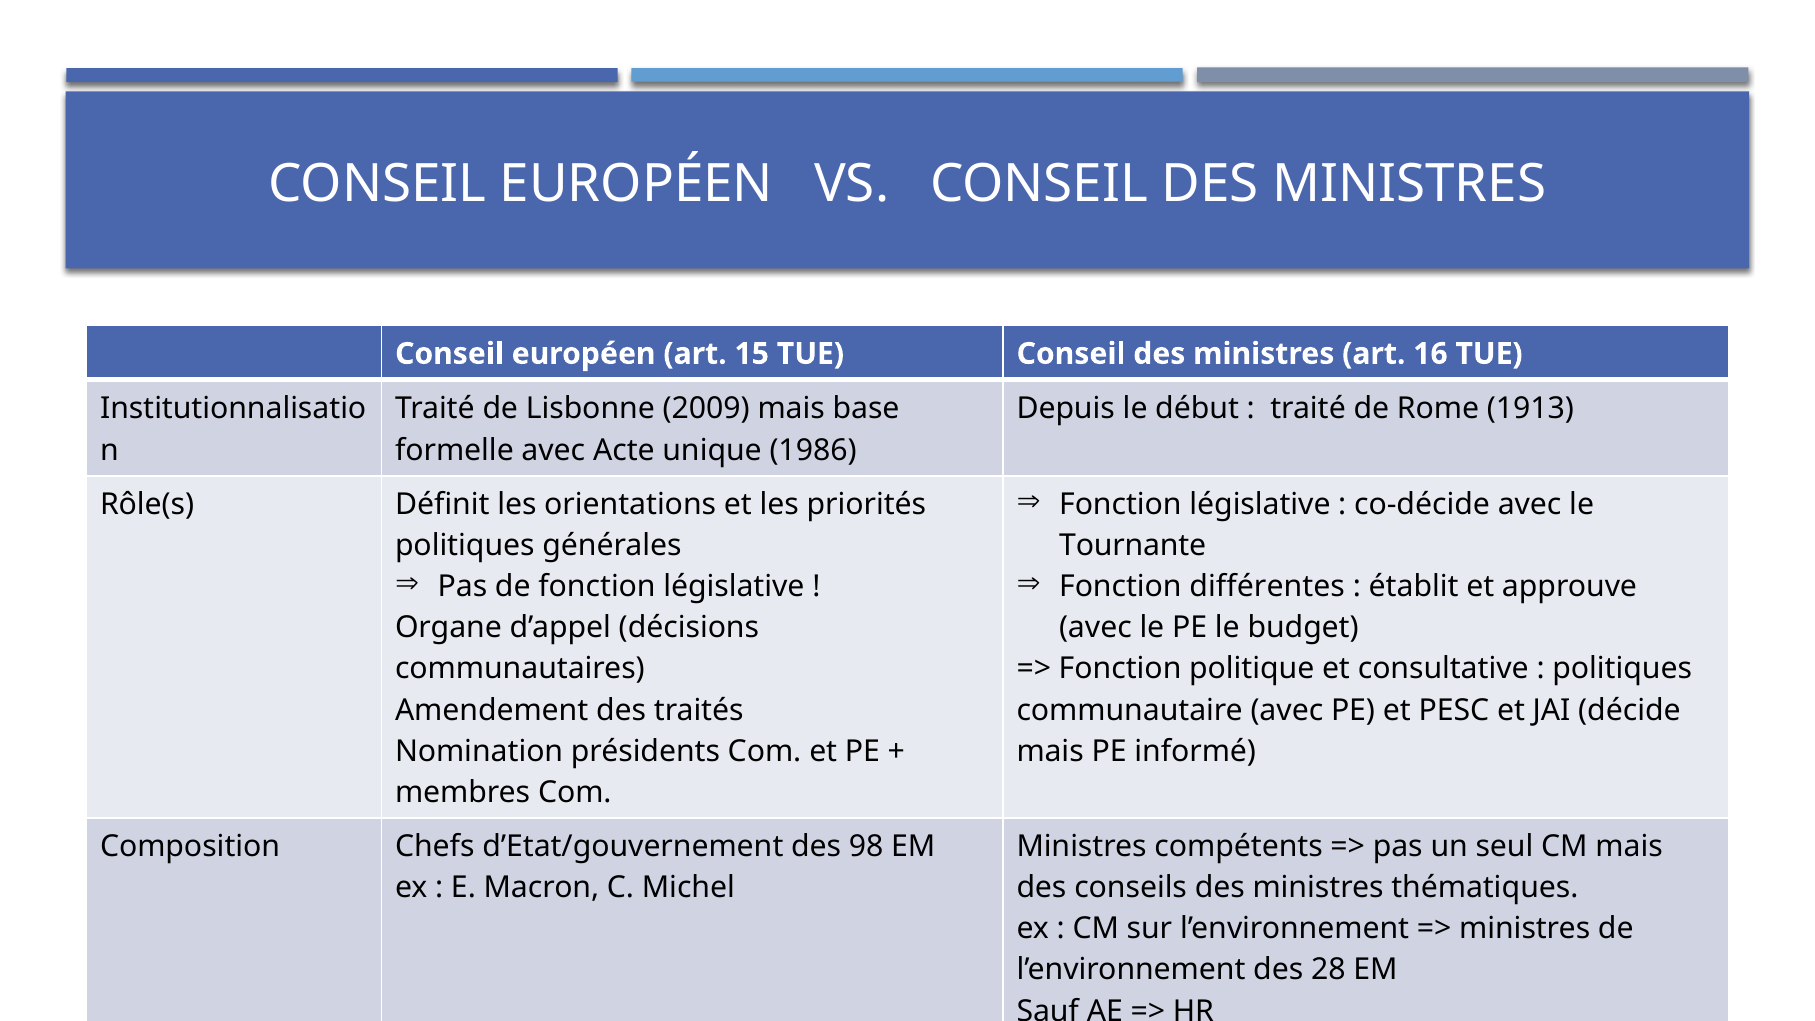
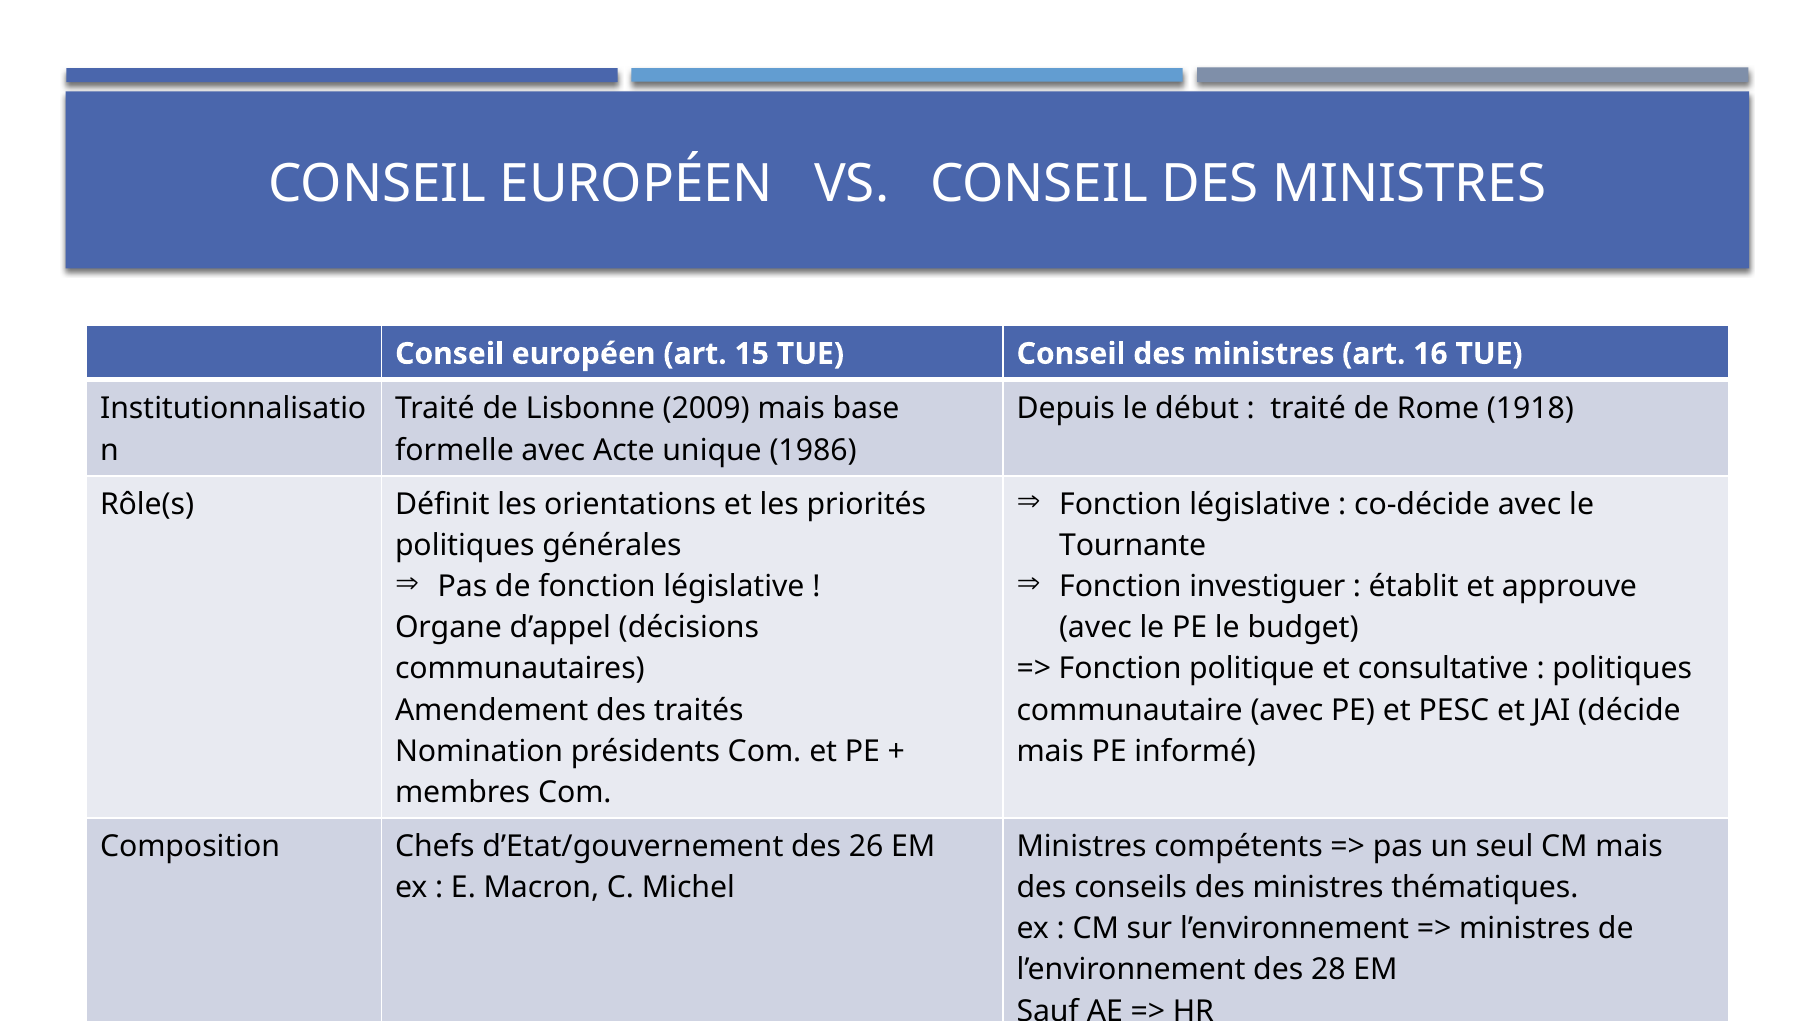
1913: 1913 -> 1918
différentes: différentes -> investiguer
98: 98 -> 26
